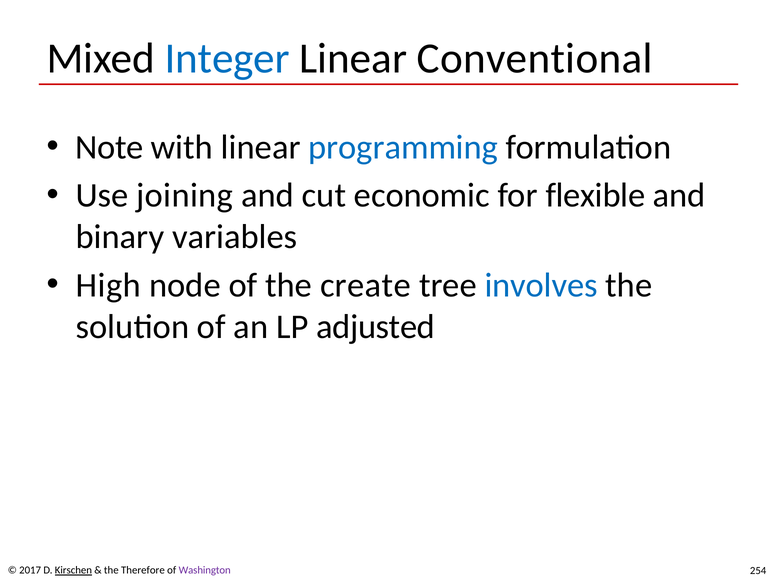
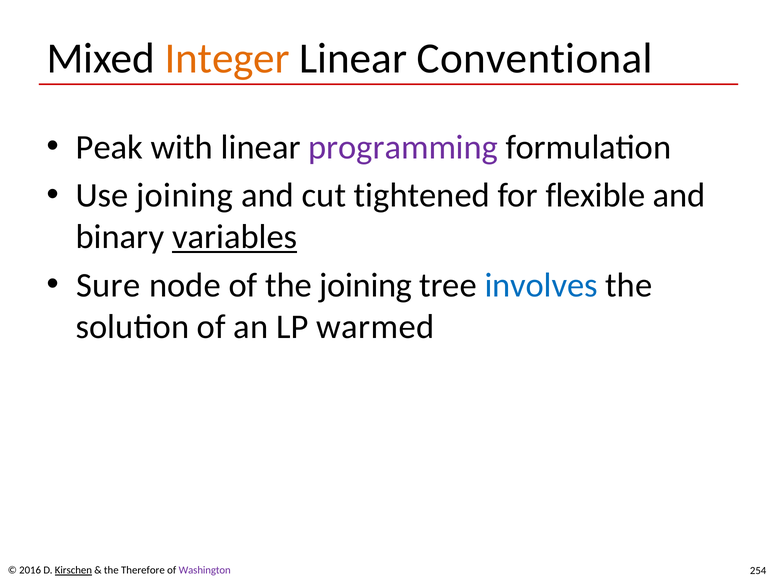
Integer colour: blue -> orange
Note: Note -> Peak
programming colour: blue -> purple
economic: economic -> tightened
variables underline: none -> present
High: High -> Sure
the create: create -> joining
adjusted: adjusted -> warmed
2017: 2017 -> 2016
